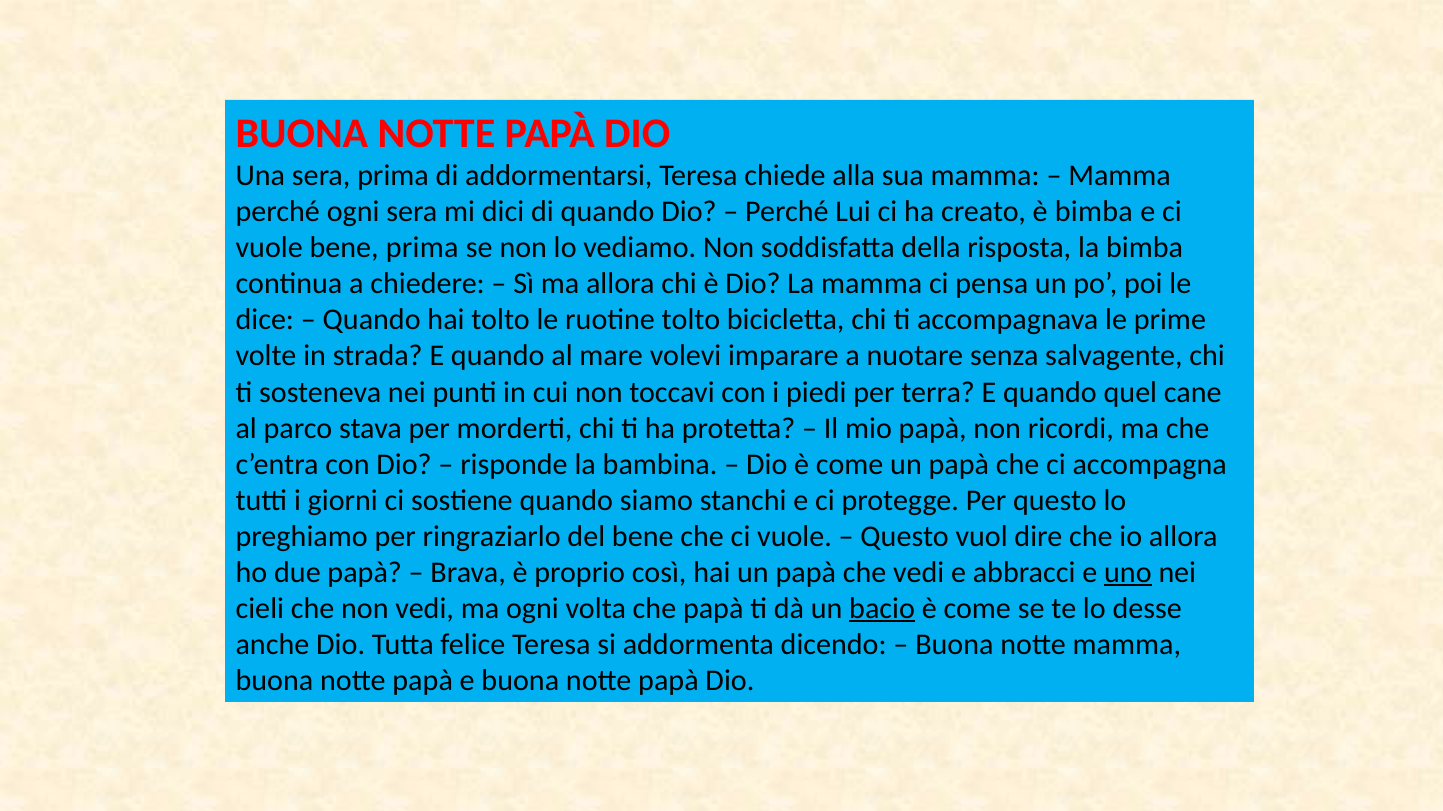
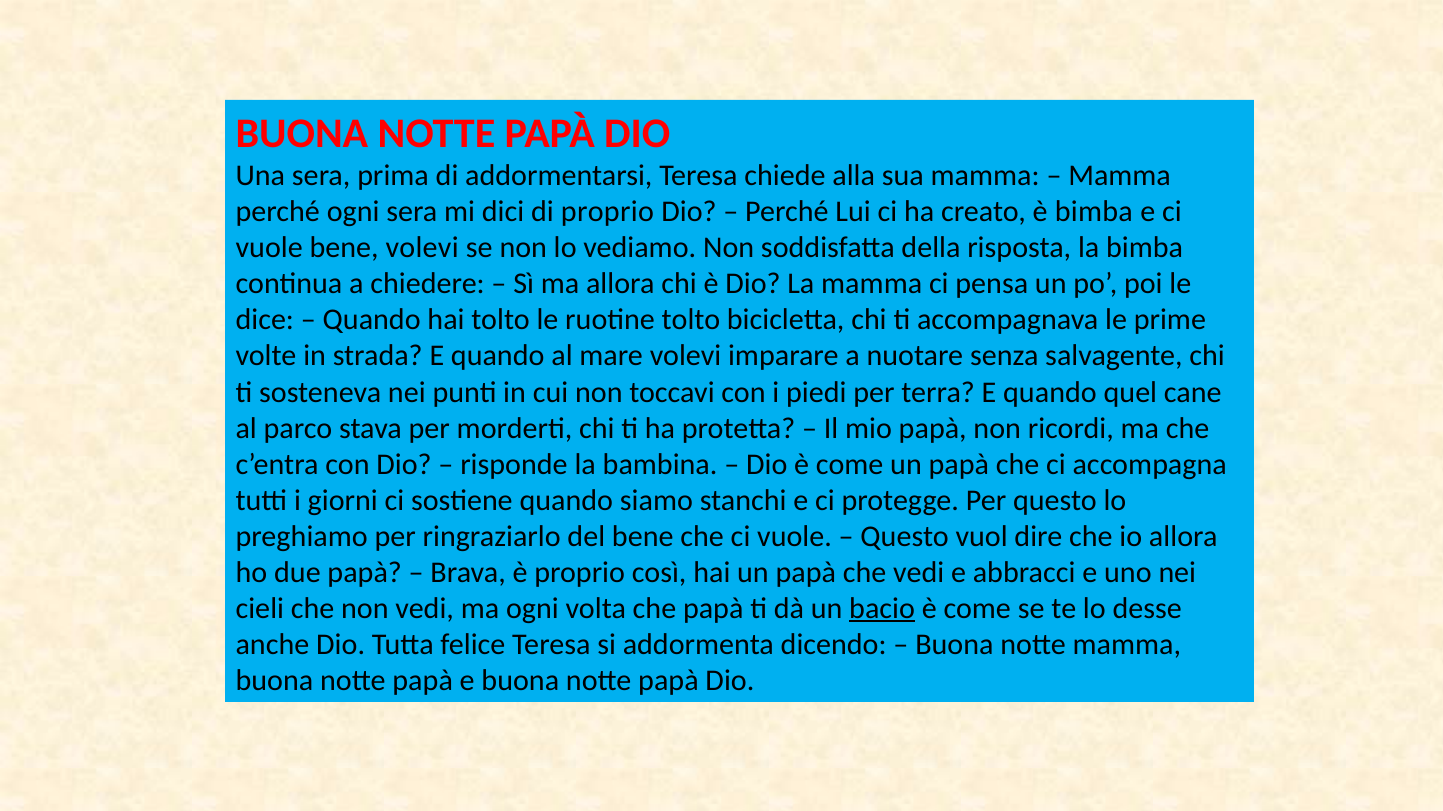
di quando: quando -> proprio
bene prima: prima -> volevi
uno underline: present -> none
